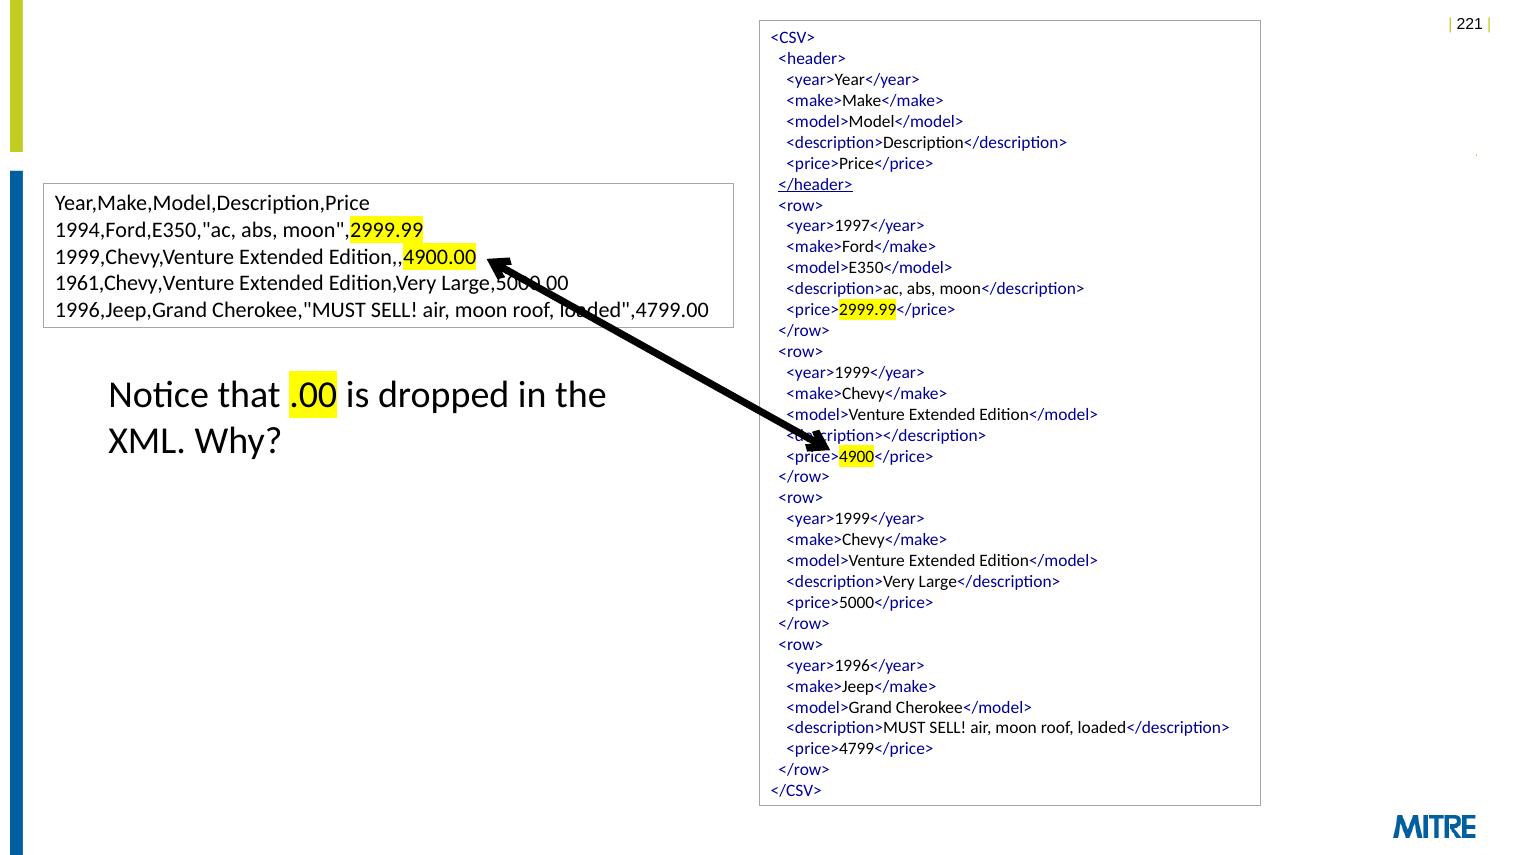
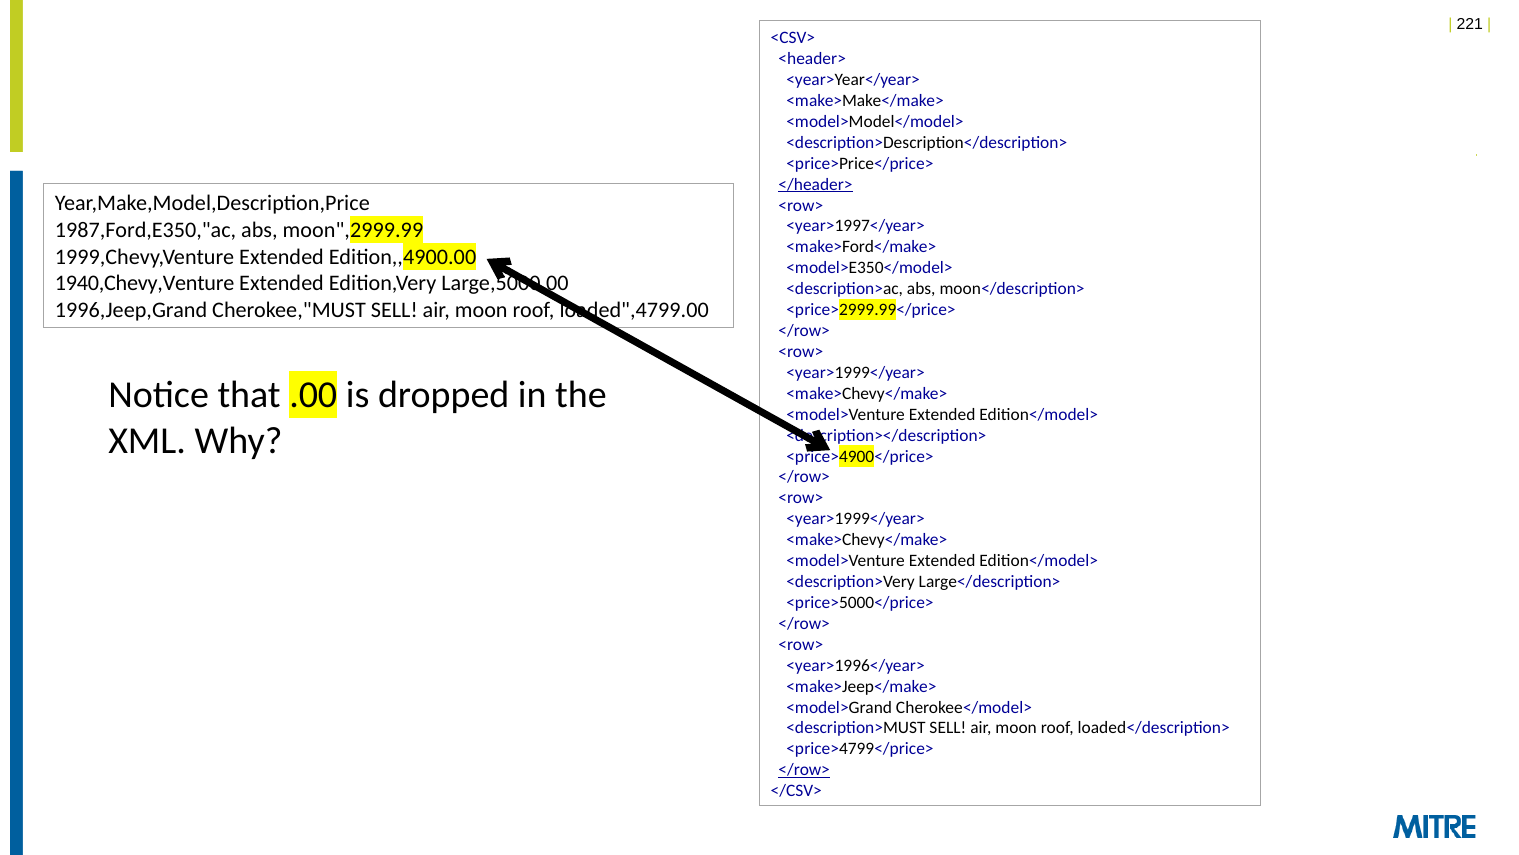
1994,Ford,E350,"ac: 1994,Ford,E350,"ac -> 1987,Ford,E350,"ac
1961,Chevy,Venture: 1961,Chevy,Venture -> 1940,Chevy,Venture
</row> at (804, 770) underline: none -> present
